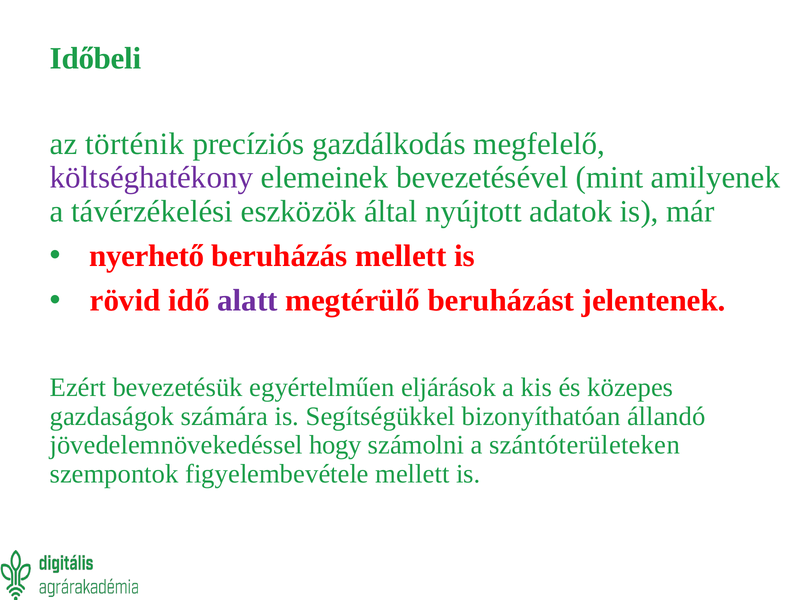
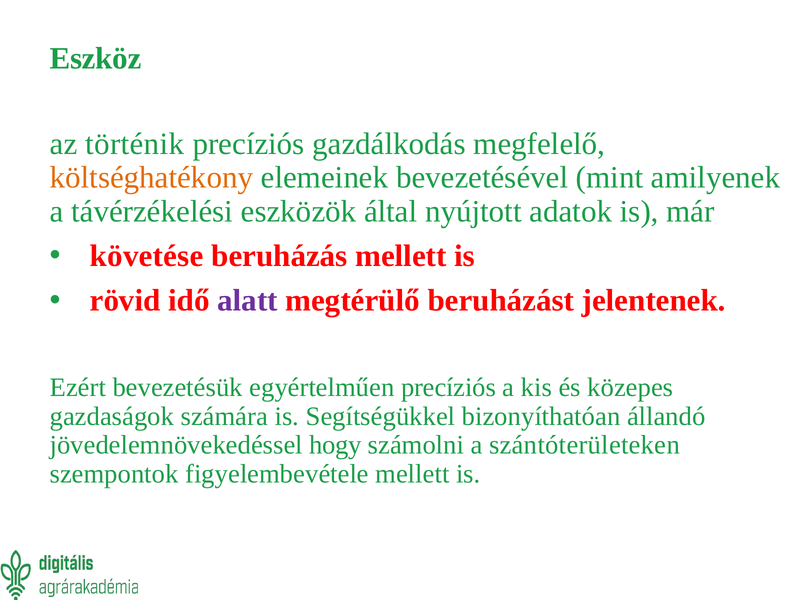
Időbeli: Időbeli -> Eszköz
költséghatékony colour: purple -> orange
nyerhető: nyerhető -> követése
egyértelműen eljárások: eljárások -> precíziós
